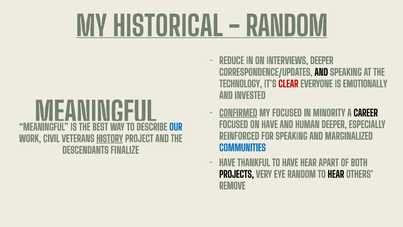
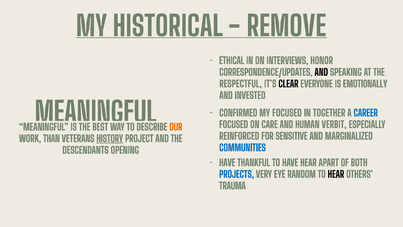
RANDOM at (287, 27): RANDOM -> REMOVE
REDUCE: REDUCE -> ETHICAL
INTERVIEWS DEEPER: DEEPER -> HONOR
TECHNOLOGY: TECHNOLOGY -> RESPECTFUL
CLEAR colour: red -> black
CONFIRMED underline: present -> none
MINORITY: MINORITY -> TOGETHER
CAREER colour: black -> blue
ON HAVE: HAVE -> CARE
HUMAN DEEPER: DEEPER -> VERBIT
OUR colour: blue -> orange
FOR SPEAKING: SPEAKING -> SENSITIVE
CIVIL: CIVIL -> THAN
FINALIZE: FINALIZE -> OPENING
PROJECTS colour: black -> blue
REMOVE: REMOVE -> TRAUMA
